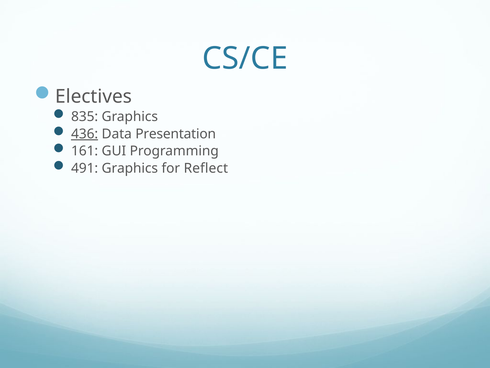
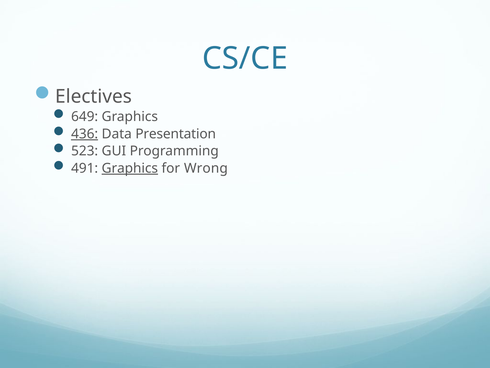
835: 835 -> 649
161: 161 -> 523
Graphics at (130, 168) underline: none -> present
Reflect: Reflect -> Wrong
